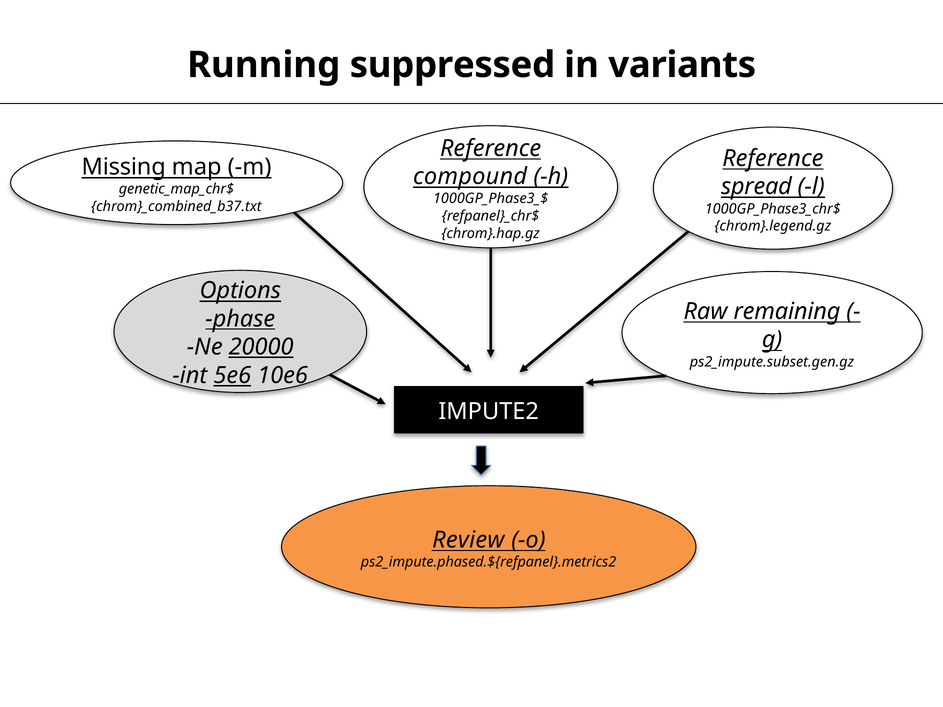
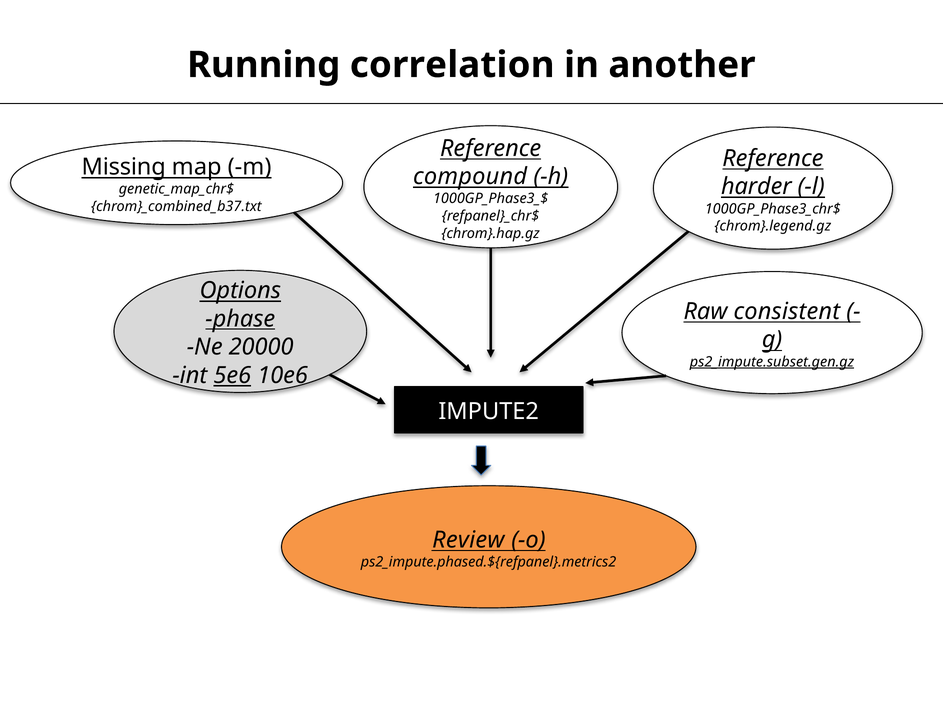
suppressed: suppressed -> correlation
variants: variants -> another
spread: spread -> harder
remaining: remaining -> consistent
20000 underline: present -> none
ps2_impute.subset.gen.gz underline: none -> present
